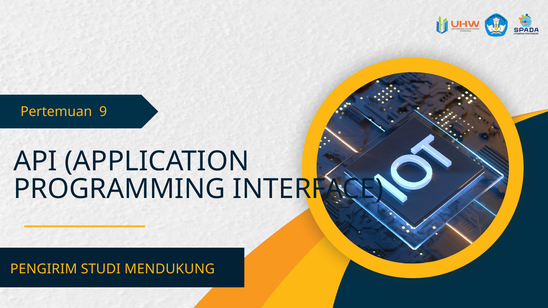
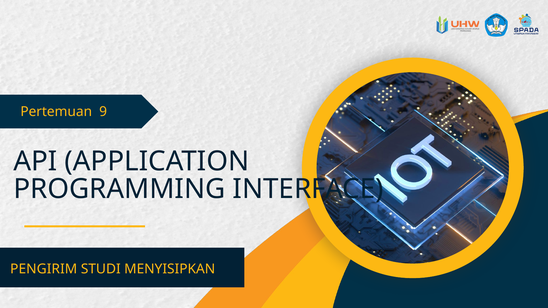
MENDUKUNG: MENDUKUNG -> MENYISIPKAN
